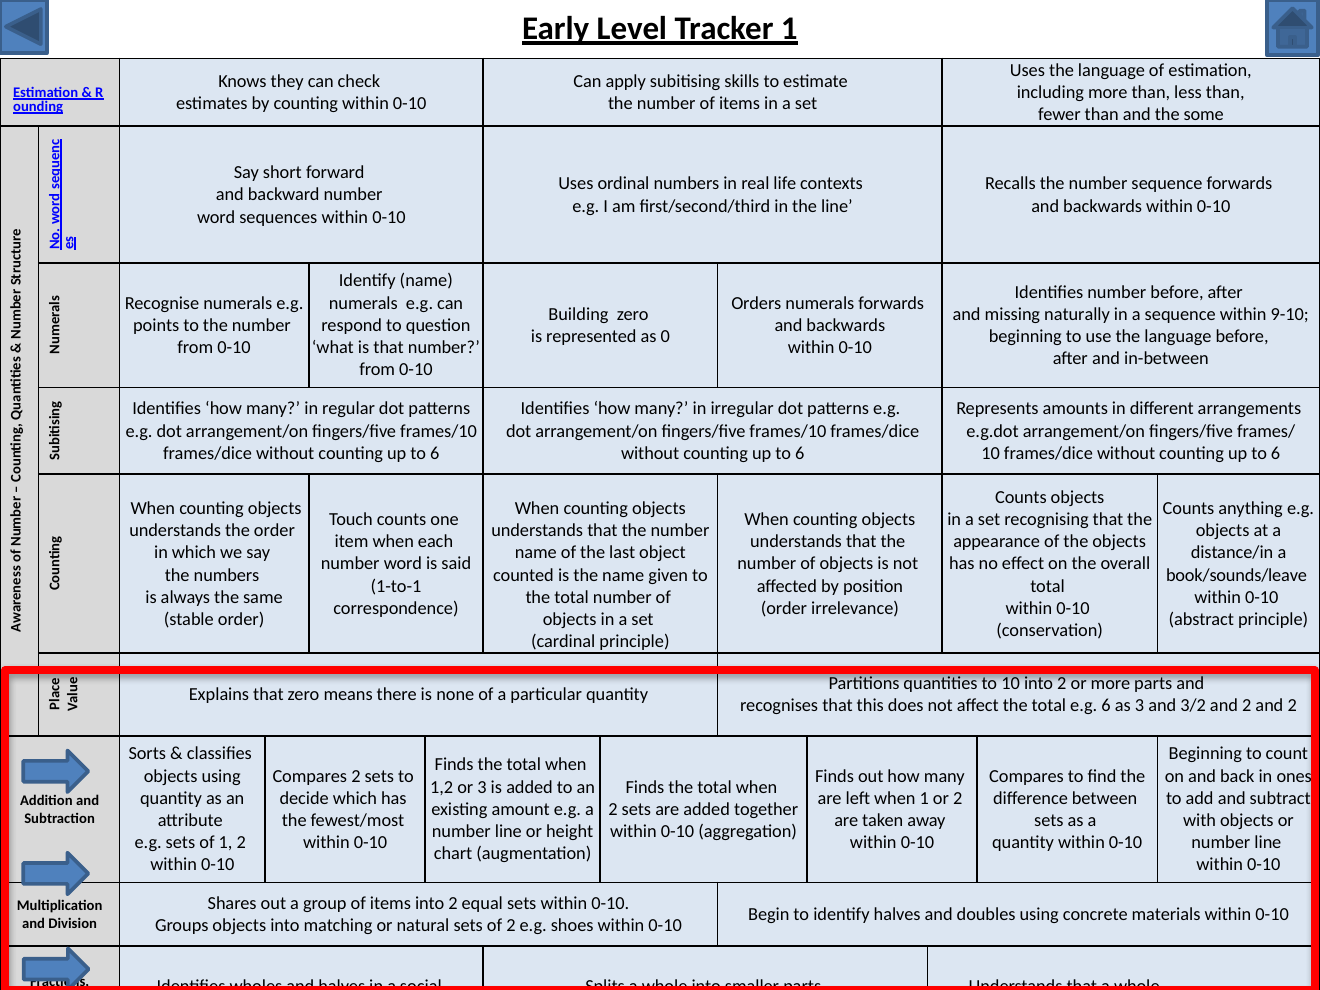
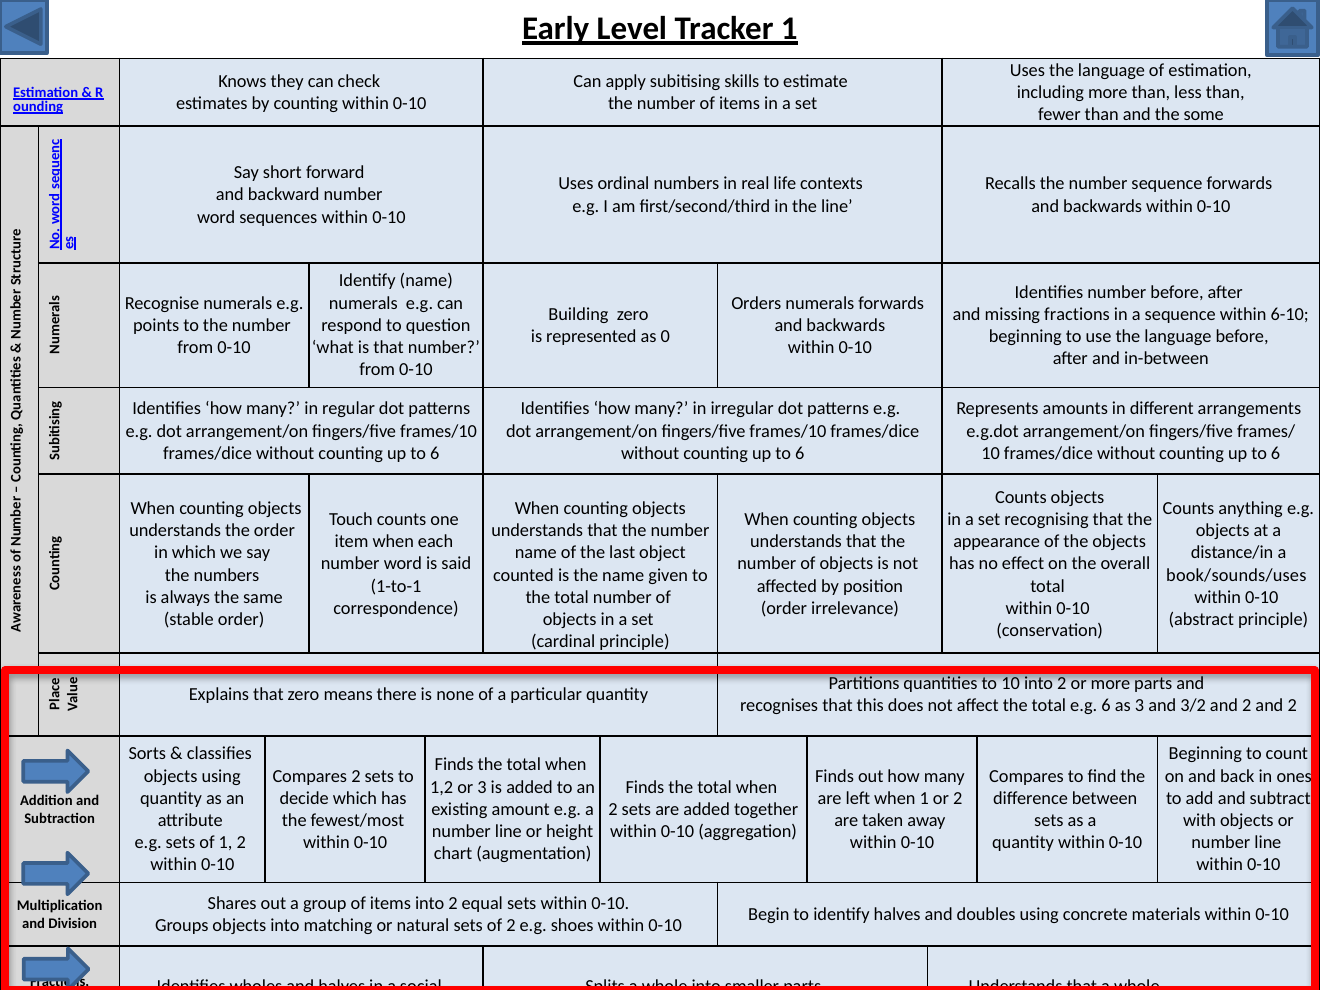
missing naturally: naturally -> fractions
9-10: 9-10 -> 6-10
book/sounds/leave: book/sounds/leave -> book/sounds/uses
